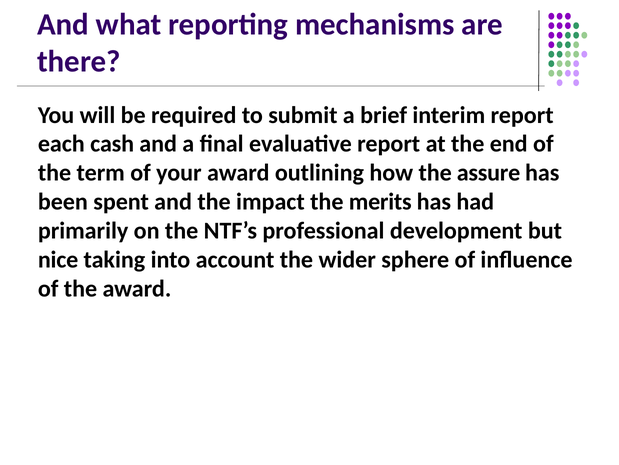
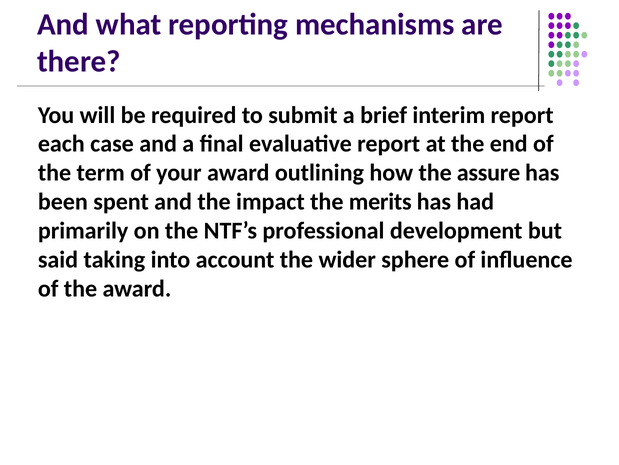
cash: cash -> case
nice: nice -> said
